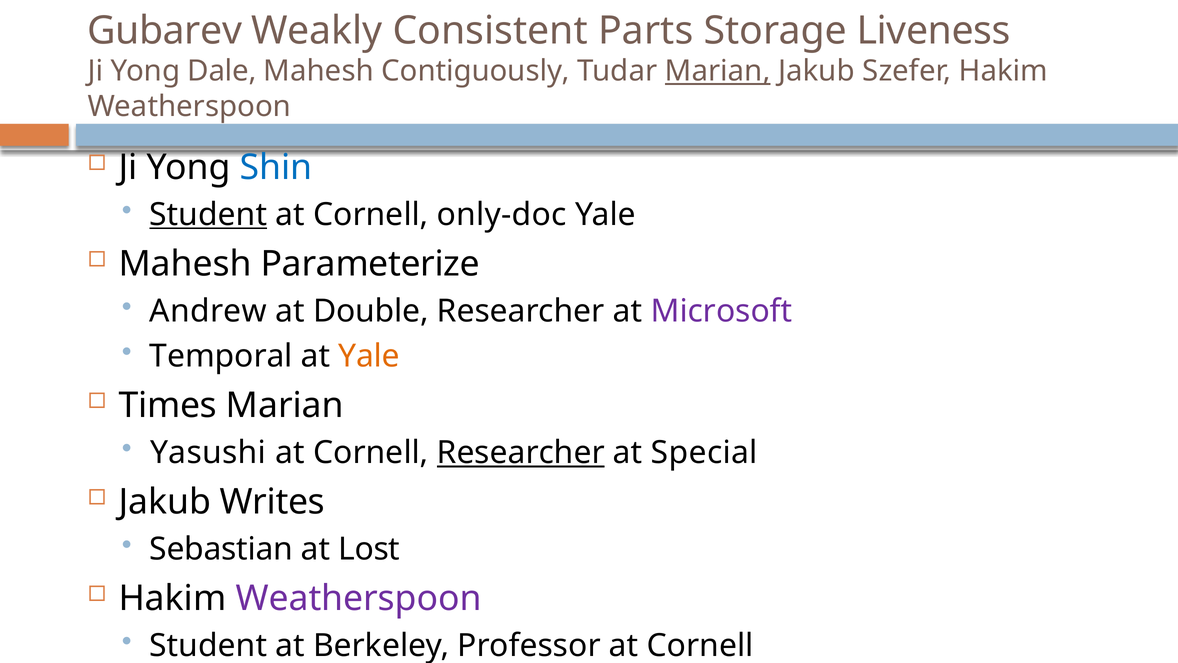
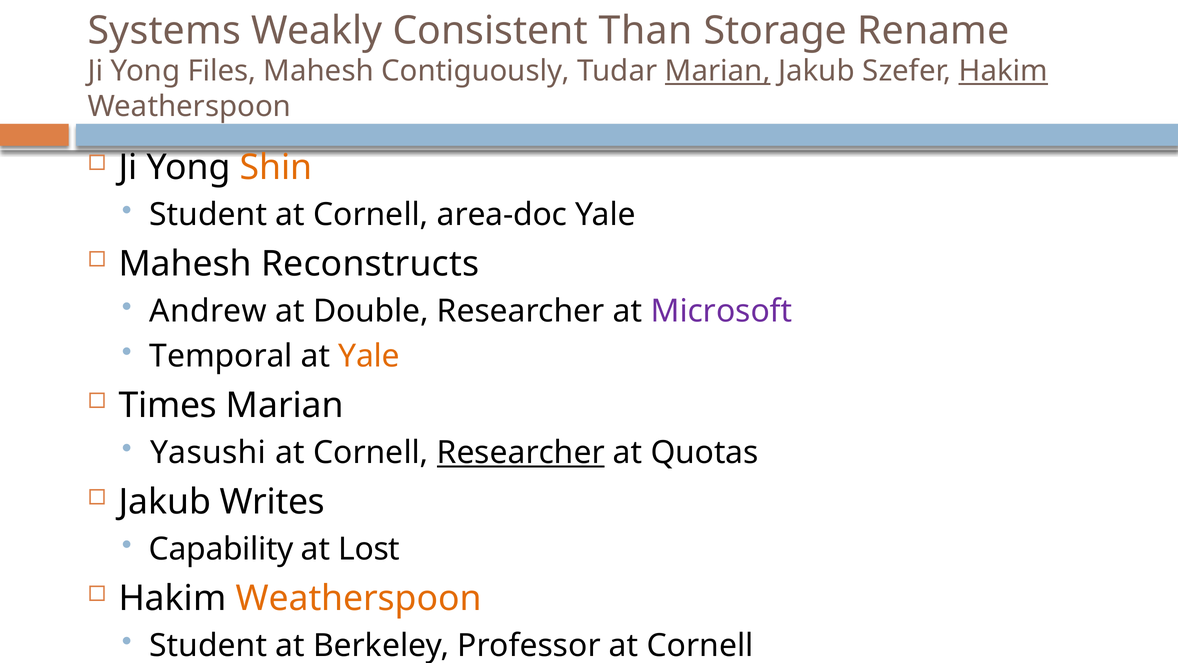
Gubarev: Gubarev -> Systems
Parts: Parts -> Than
Liveness: Liveness -> Rename
Dale: Dale -> Files
Hakim at (1003, 71) underline: none -> present
Shin colour: blue -> orange
Student at (208, 214) underline: present -> none
only-doc: only-doc -> area-doc
Parameterize: Parameterize -> Reconstructs
Special: Special -> Quotas
Sebastian: Sebastian -> Capability
Weatherspoon at (359, 598) colour: purple -> orange
